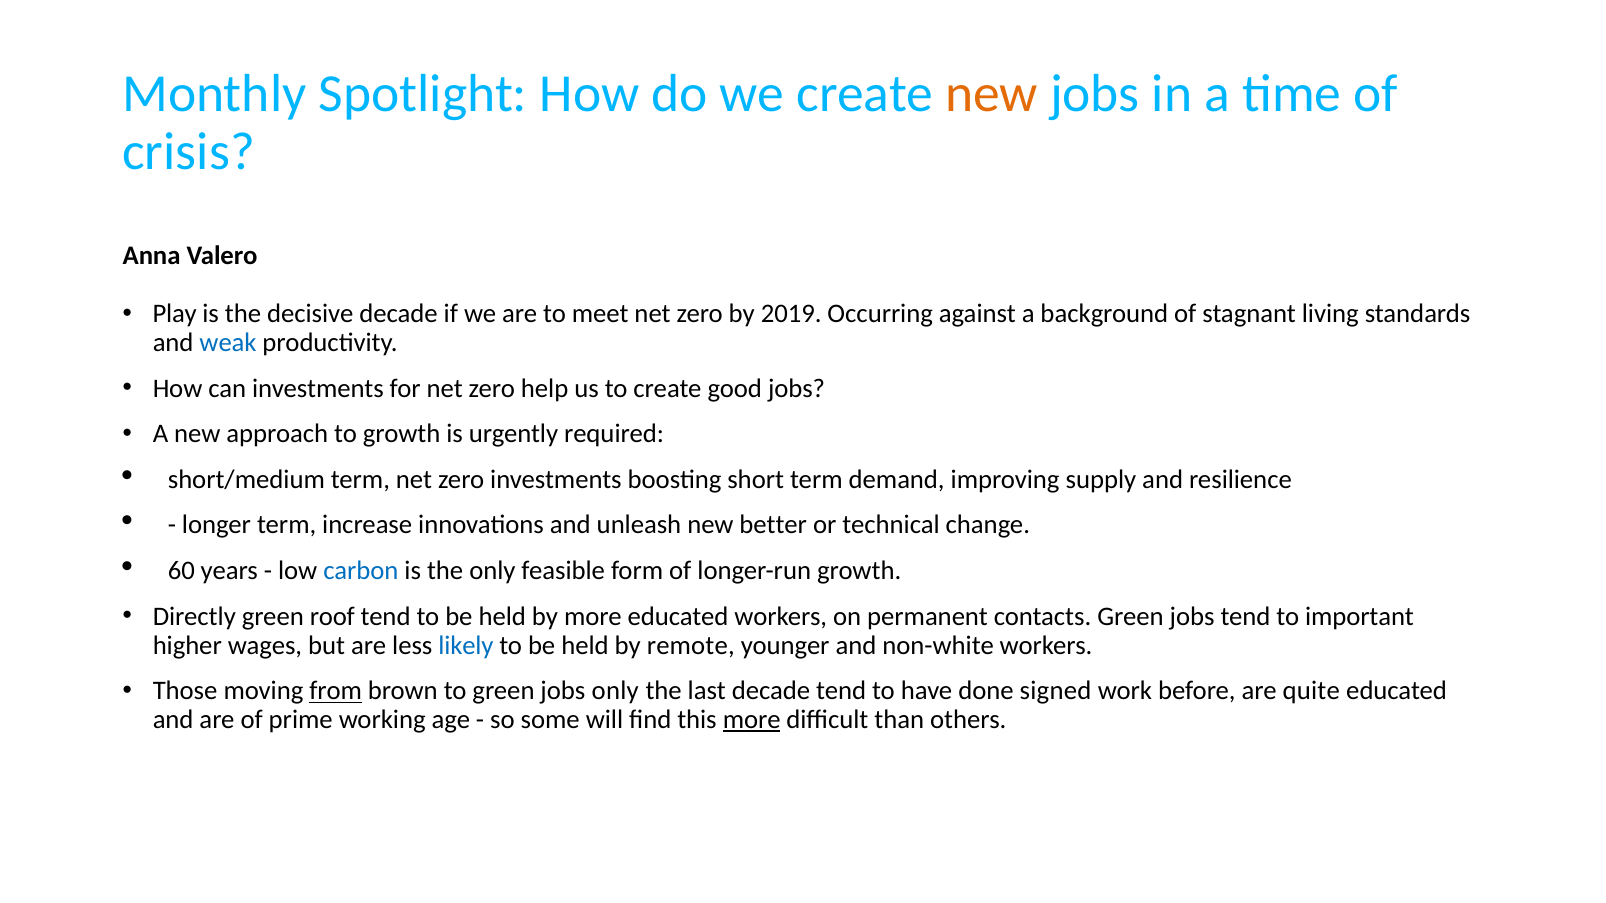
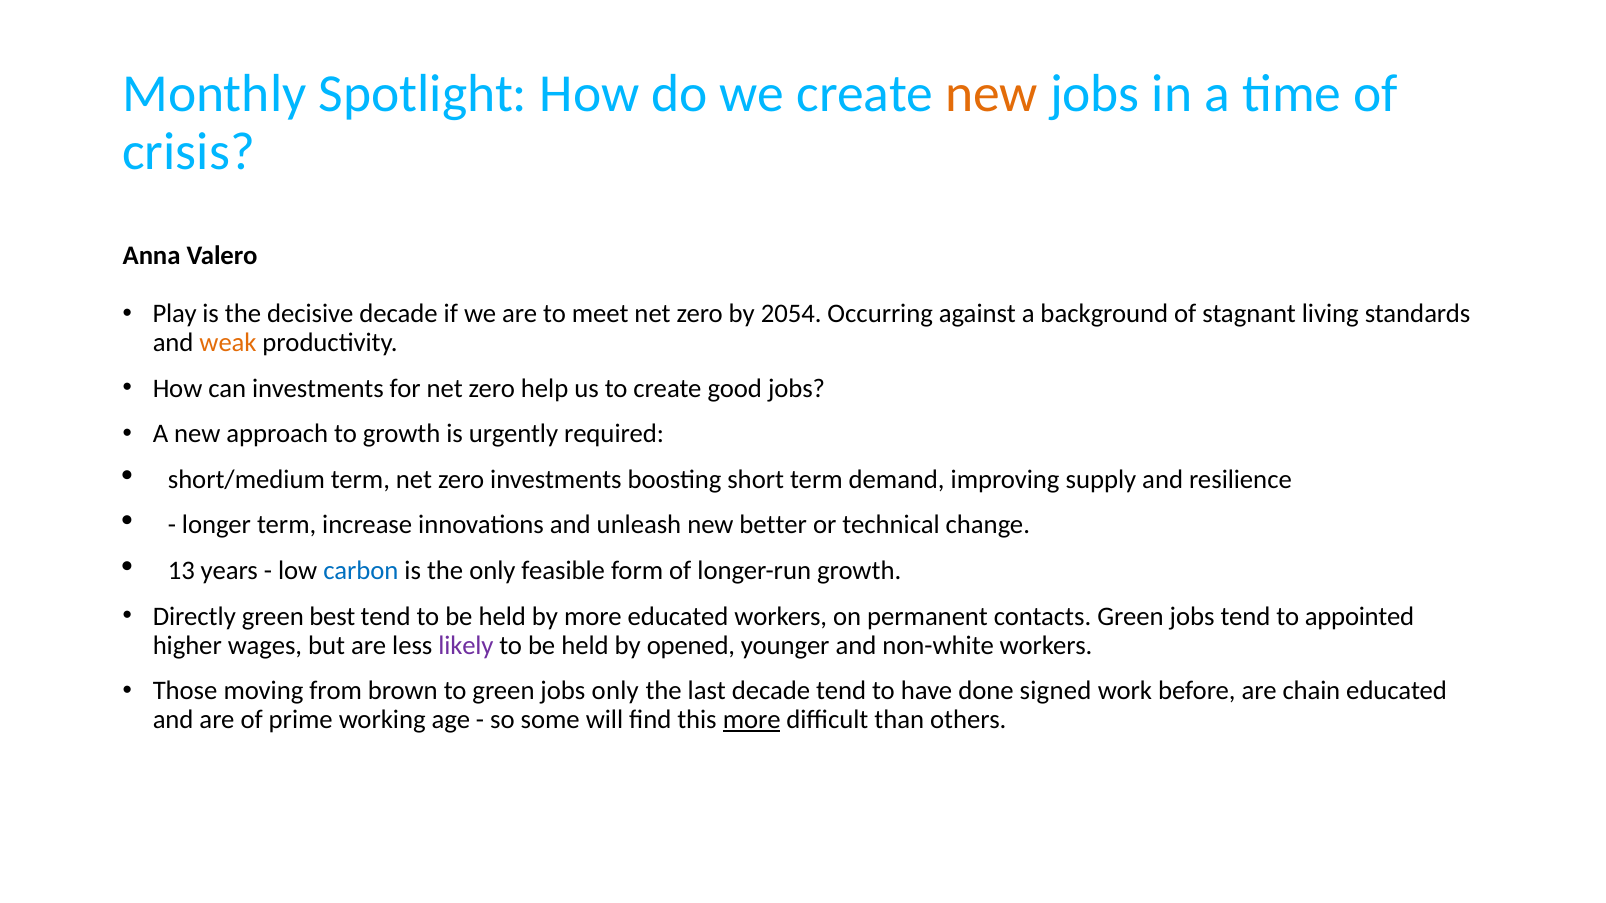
2019: 2019 -> 2054
weak colour: blue -> orange
60: 60 -> 13
roof: roof -> best
important: important -> appointed
likely colour: blue -> purple
remote: remote -> opened
from underline: present -> none
quite: quite -> chain
